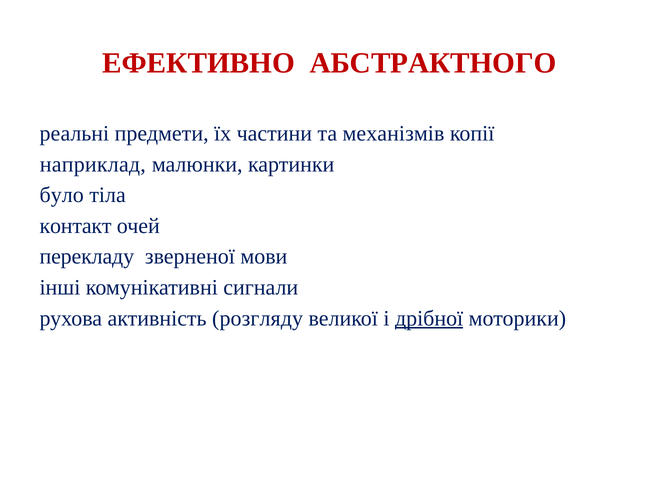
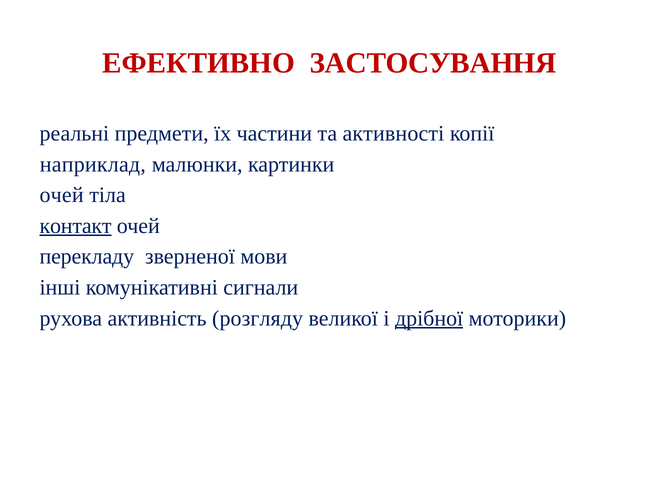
АБСТРАКТНОГО: АБСТРАКТНОГО -> ЗАСТОСУВАННЯ
механізмів: механізмів -> активності
було at (62, 195): було -> очей
контакт underline: none -> present
